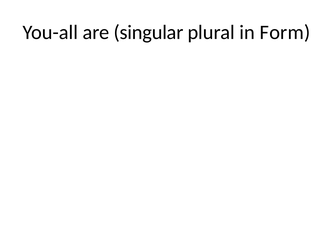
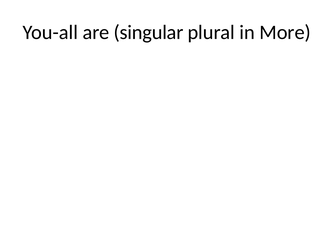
Form: Form -> More
